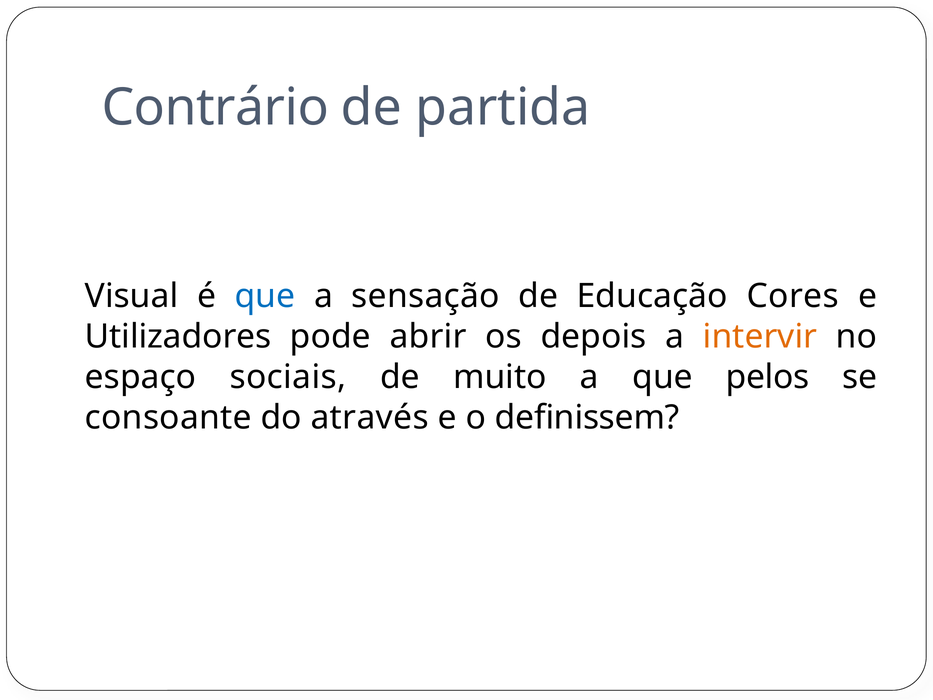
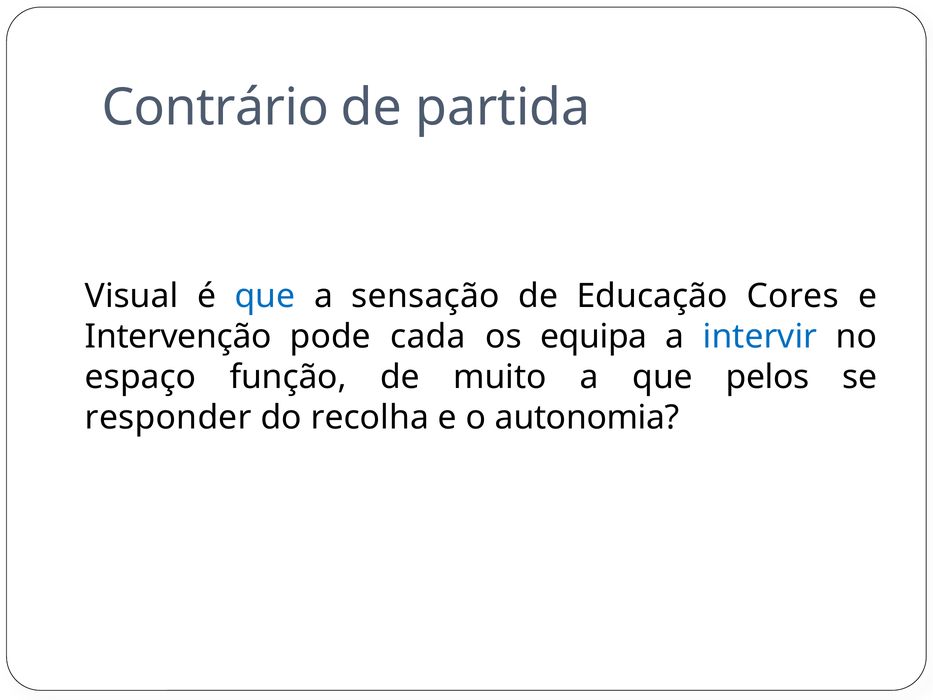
Utilizadores: Utilizadores -> Intervenção
abrir: abrir -> cada
depois: depois -> equipa
intervir colour: orange -> blue
sociais: sociais -> função
consoante: consoante -> responder
através: através -> recolha
definissem: definissem -> autonomia
